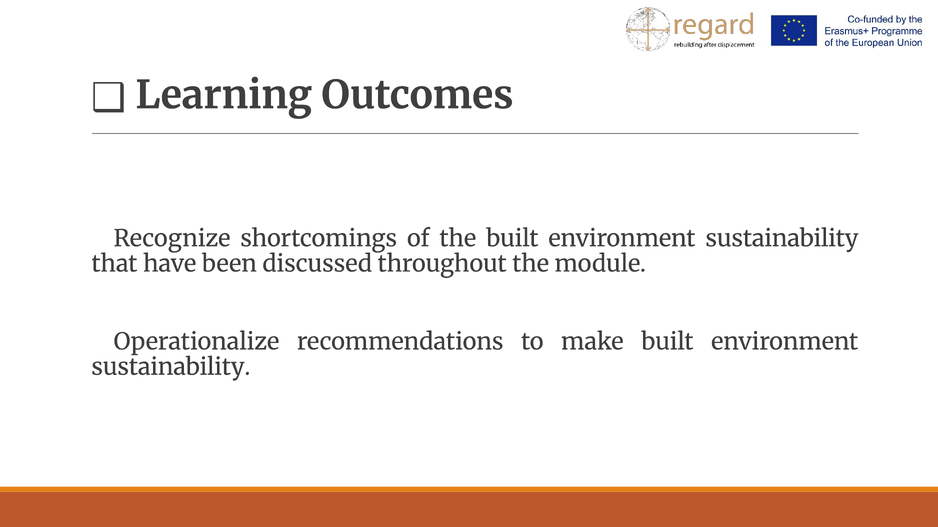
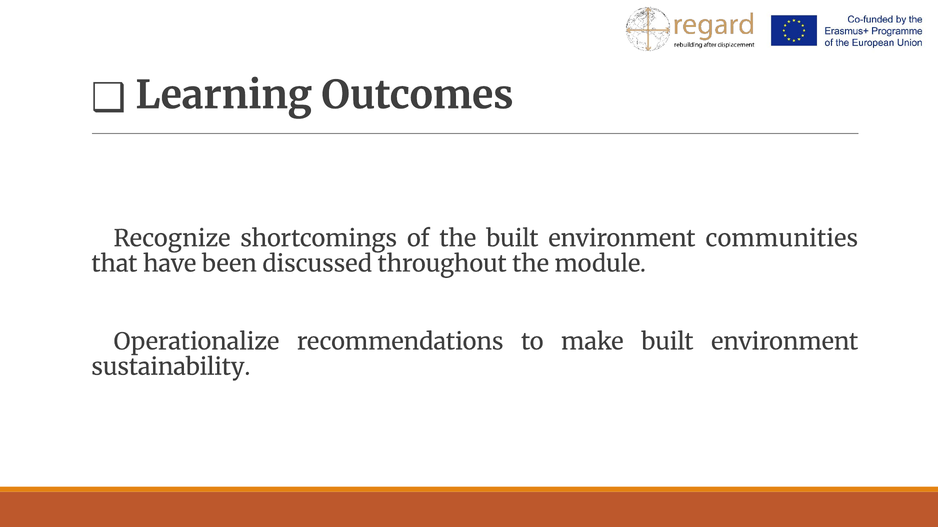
the built environment sustainability: sustainability -> communities
